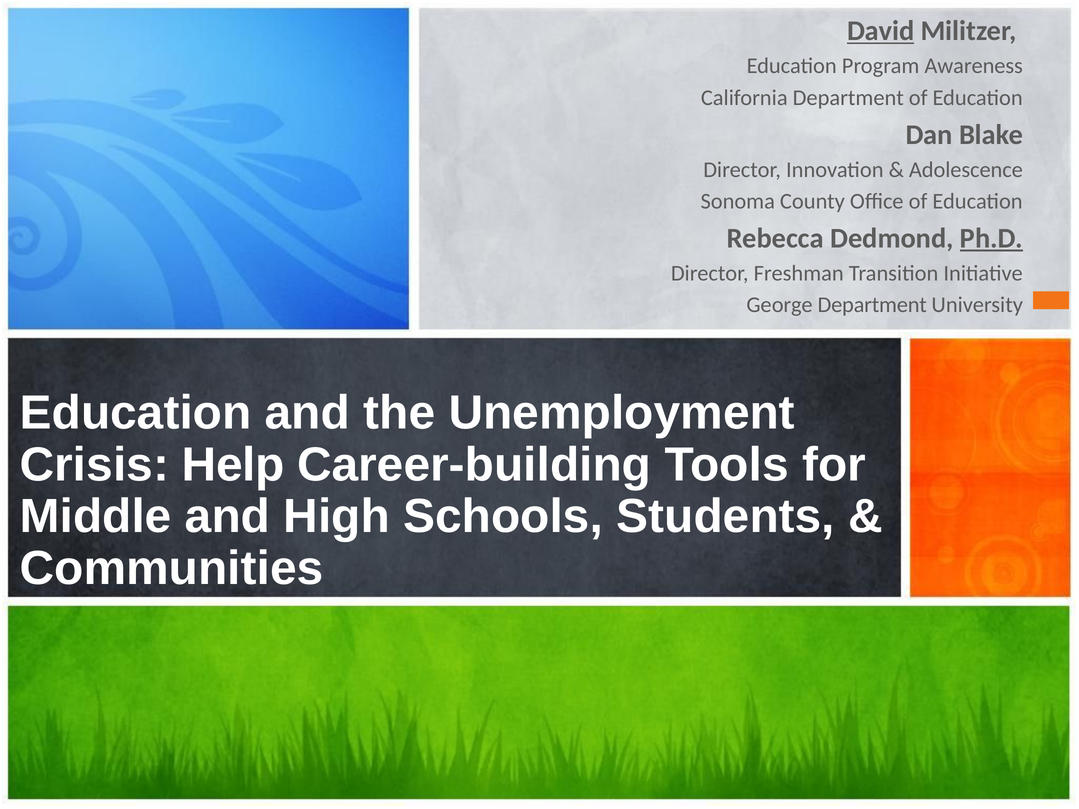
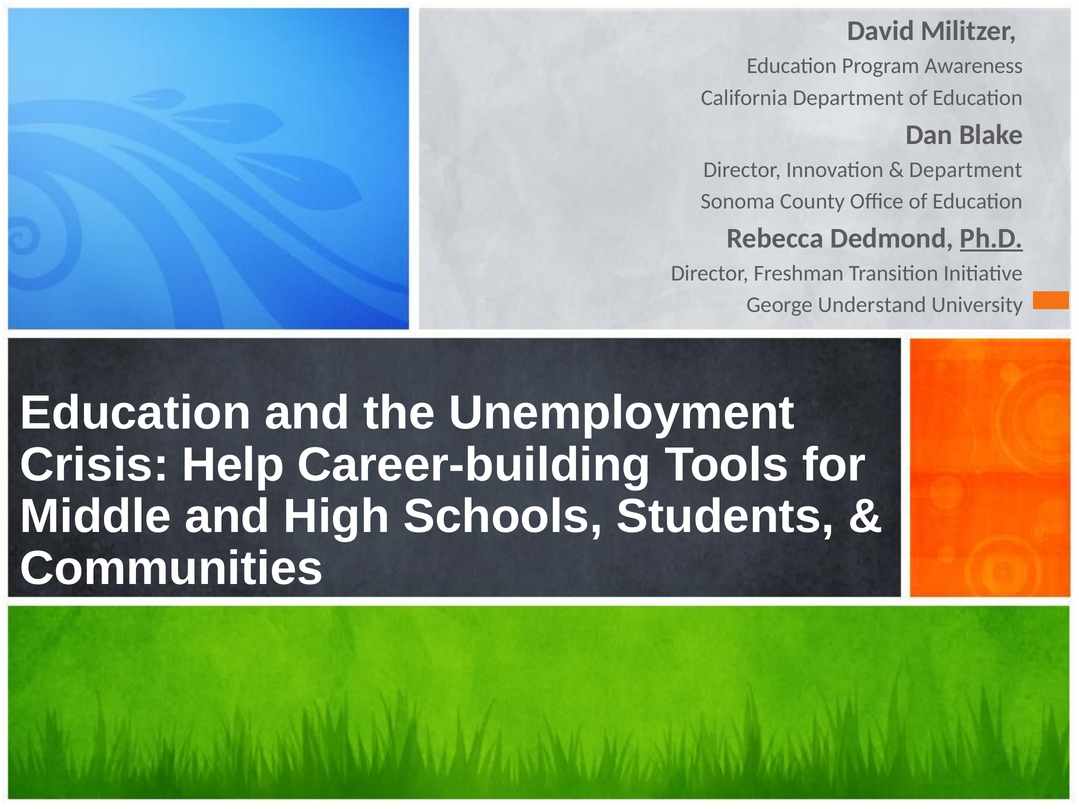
David underline: present -> none
Adolescence at (966, 170): Adolescence -> Department
George Department: Department -> Understand
